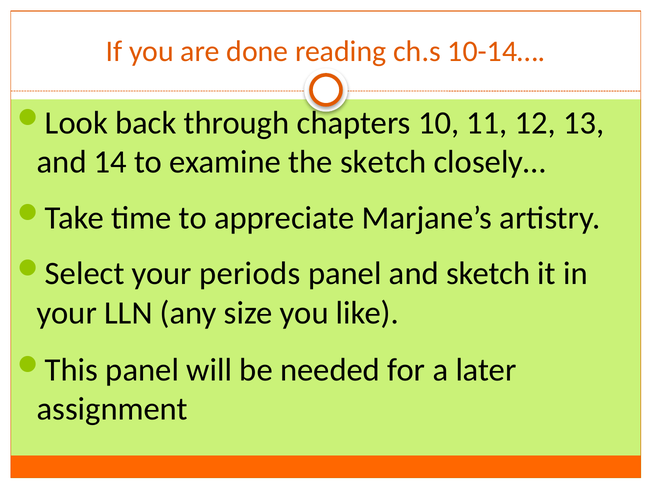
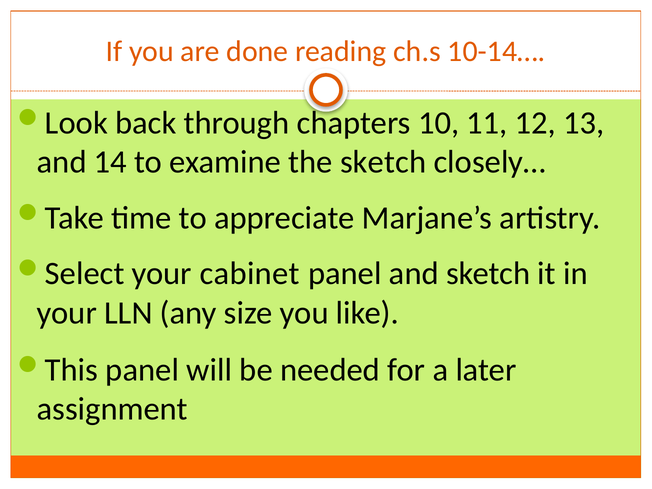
periods: periods -> cabinet
